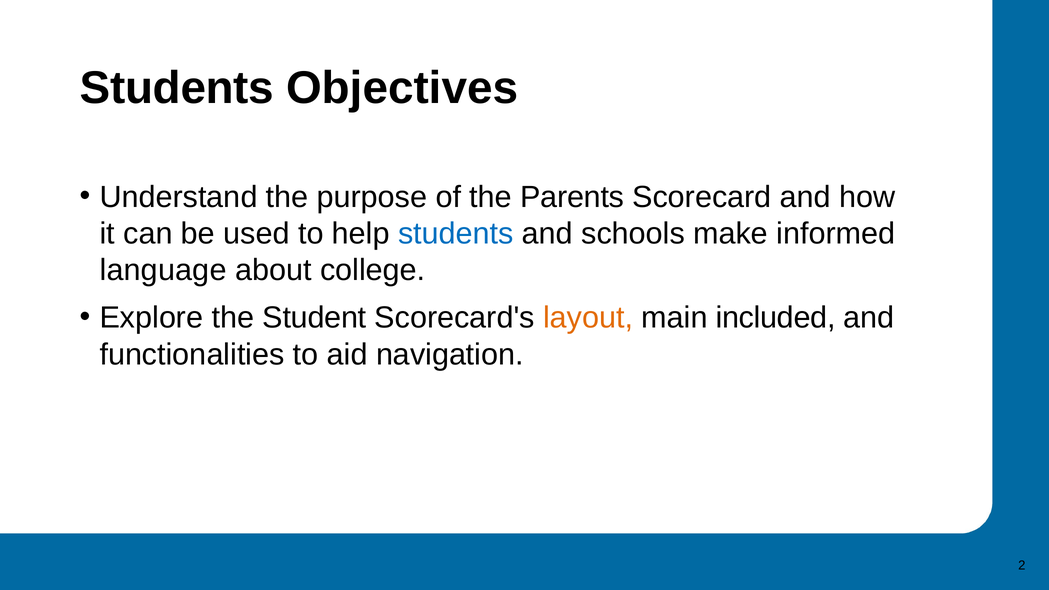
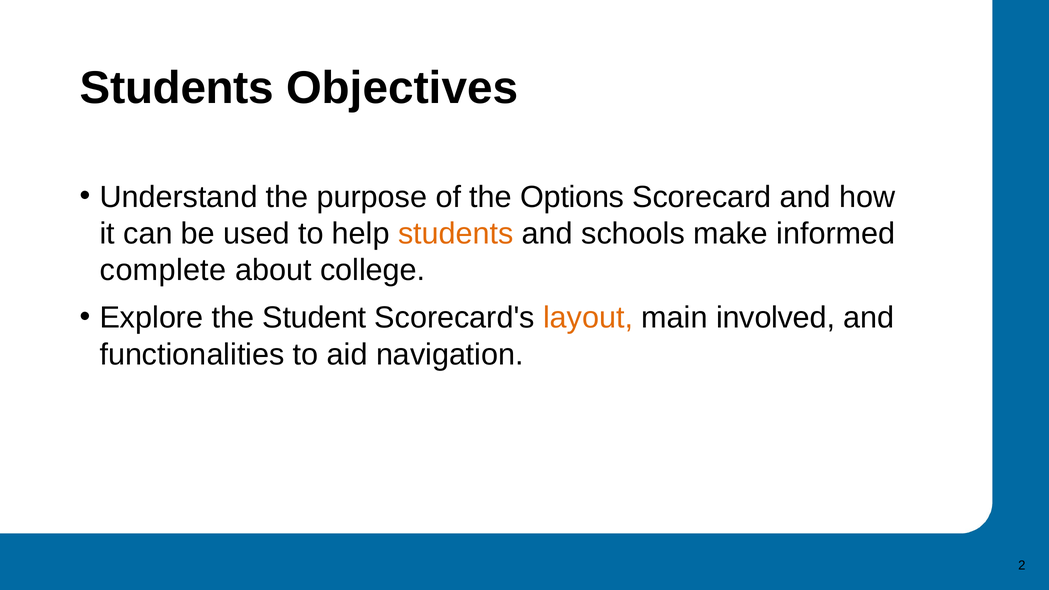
Parents: Parents -> Options
students at (456, 234) colour: blue -> orange
language: language -> complete
included: included -> involved
